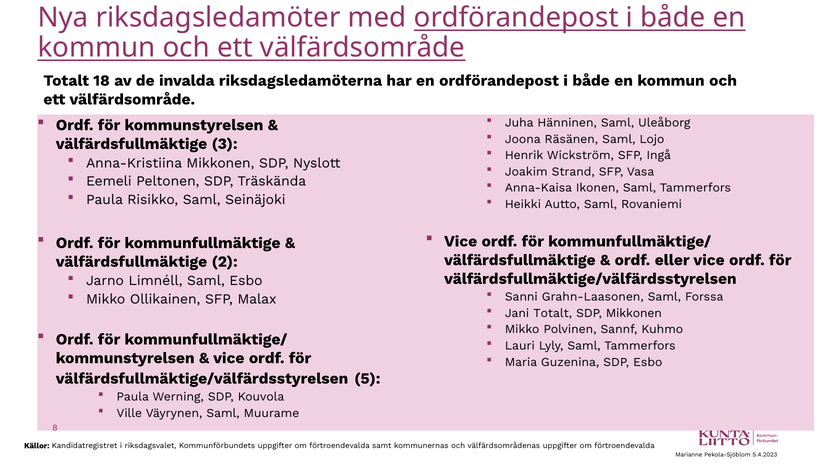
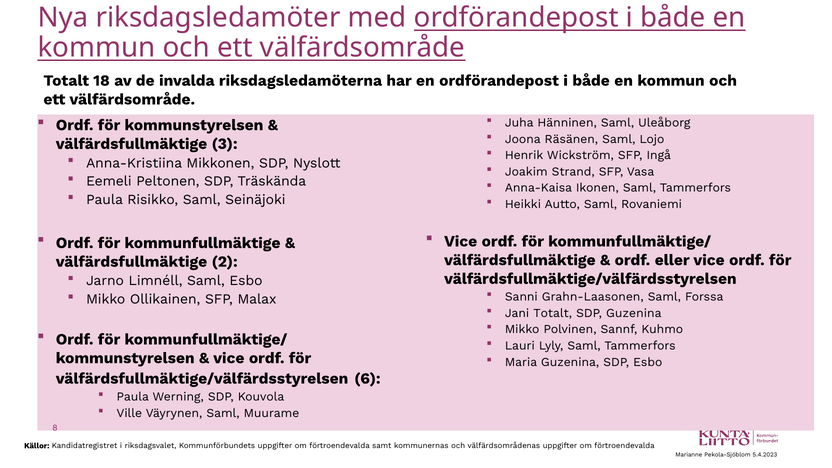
SDP Mikkonen: Mikkonen -> Guzenina
5: 5 -> 6
